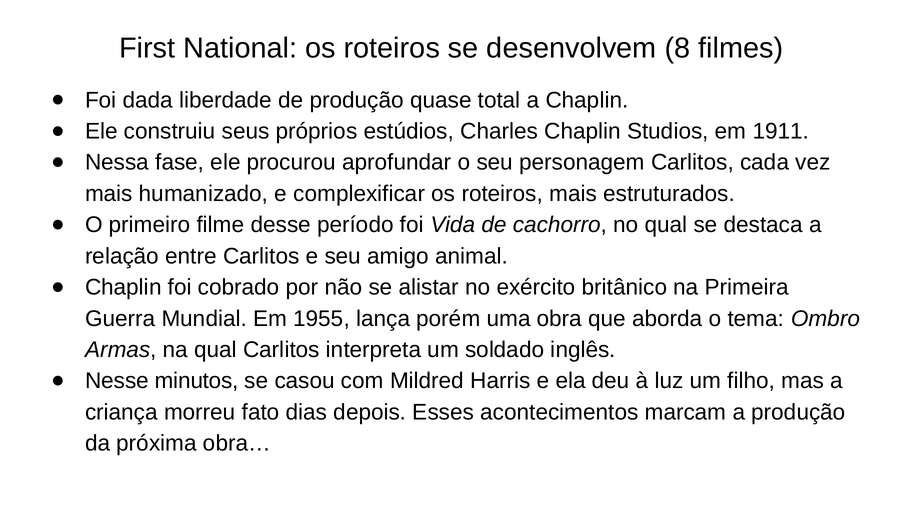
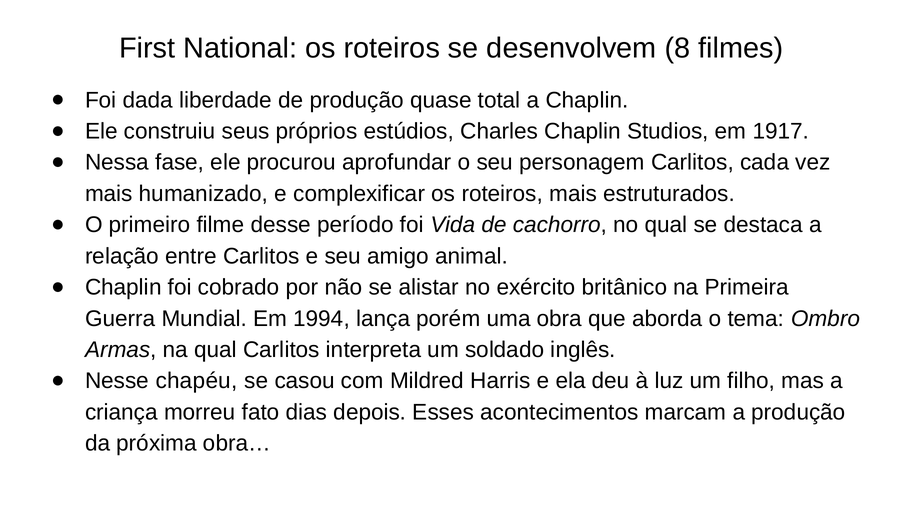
1911: 1911 -> 1917
1955: 1955 -> 1994
minutos: minutos -> chapéu
